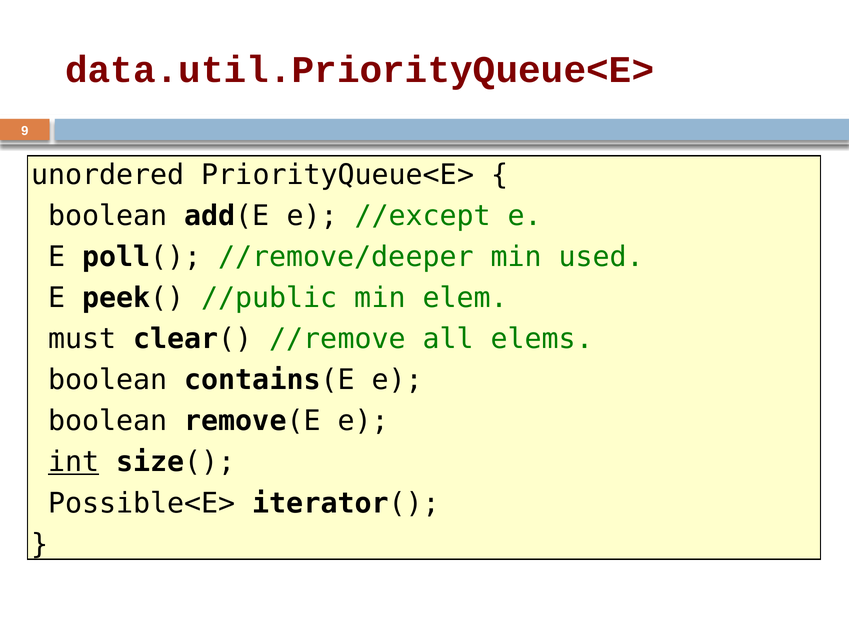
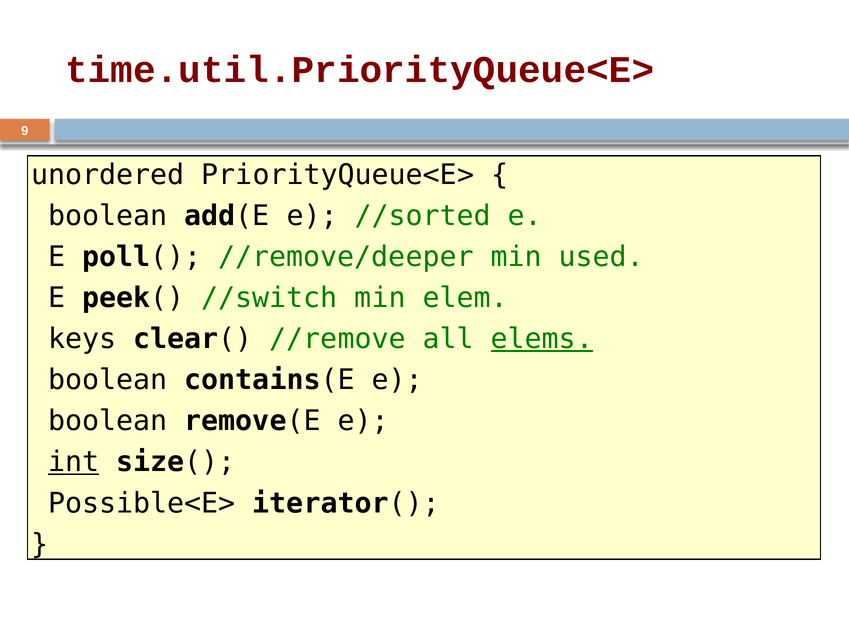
data.util.PriorityQueue<E>: data.util.PriorityQueue<E> -> time.util.PriorityQueue<E>
//except: //except -> //sorted
//public: //public -> //switch
must: must -> keys
elems underline: none -> present
